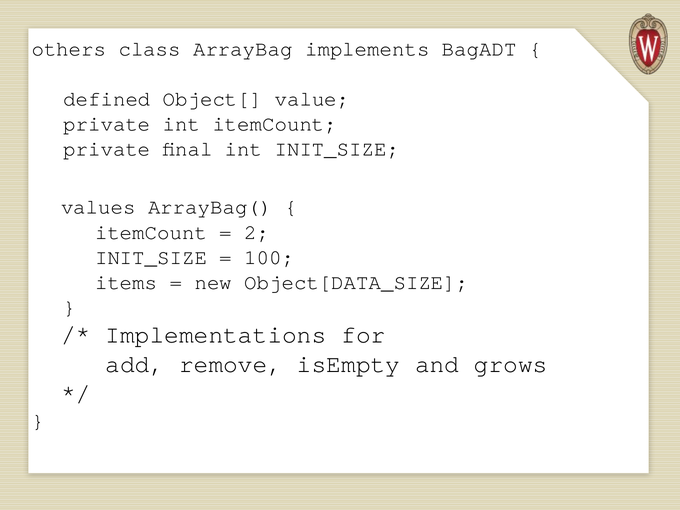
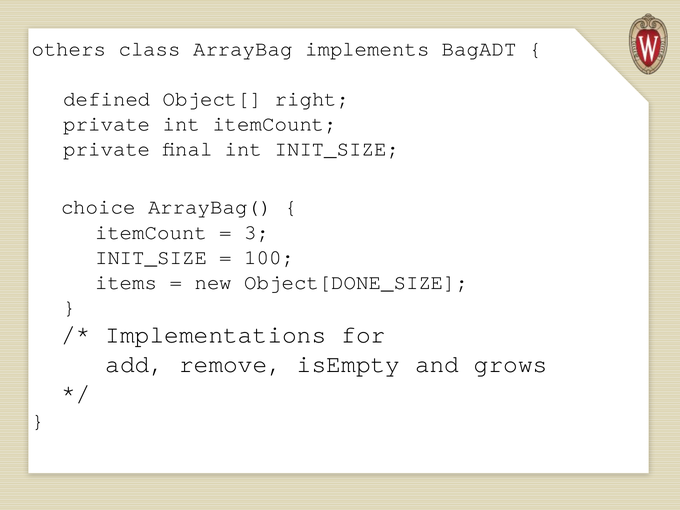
value: value -> right
values: values -> choice
2: 2 -> 3
Object[DATA_SIZE: Object[DATA_SIZE -> Object[DONE_SIZE
